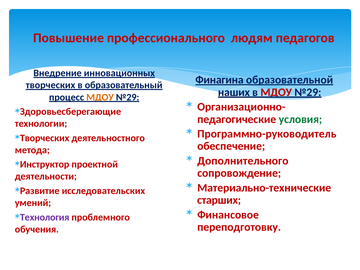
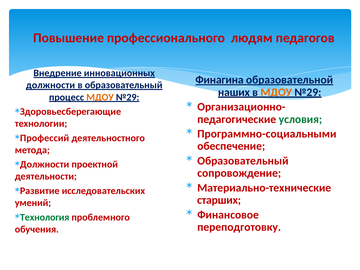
творческих at (51, 85): творческих -> должности
МДОУ at (276, 92) colour: red -> orange
Программно-руководитель: Программно-руководитель -> Программно-социальными
Творческих at (45, 138): Творческих -> Профессий
Дополнительного at (243, 161): Дополнительного -> Образовательный
Инструктор at (45, 164): Инструктор -> Должности
Технология colour: purple -> green
